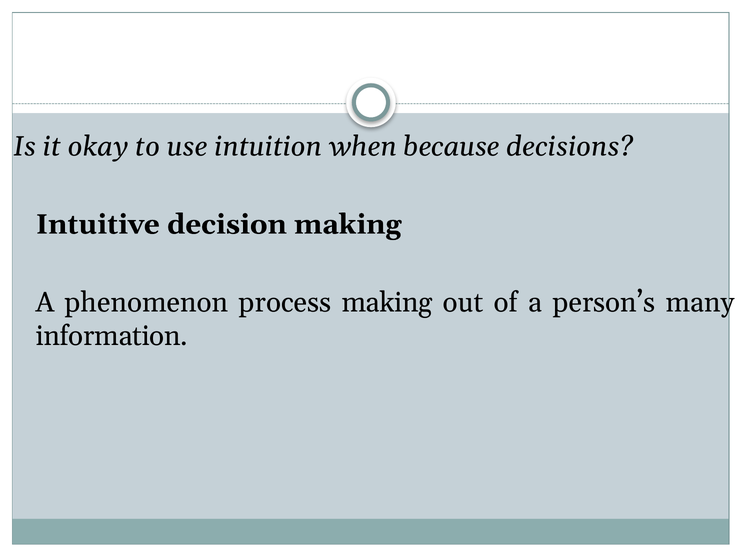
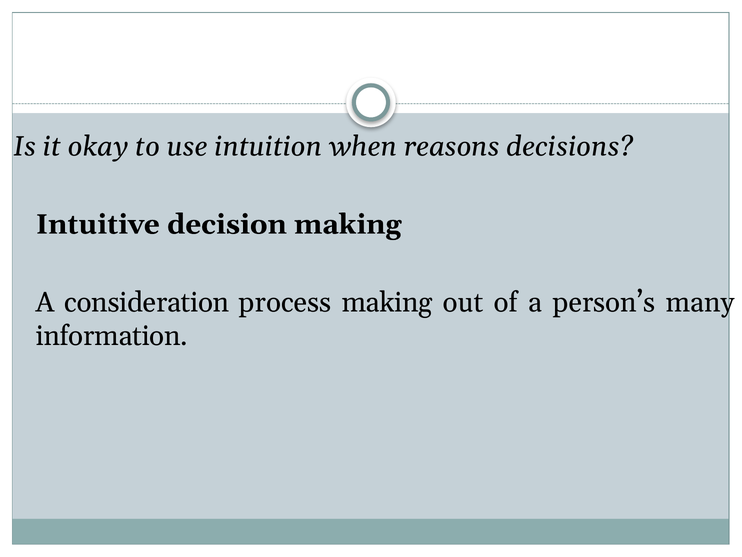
because: because -> reasons
phenomenon: phenomenon -> consideration
